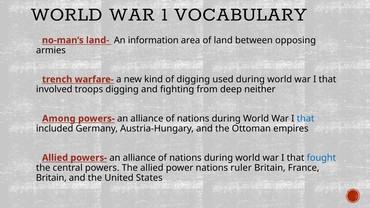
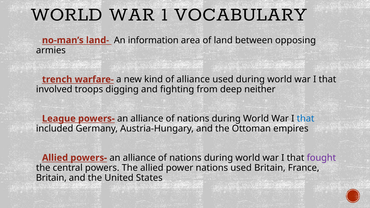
of digging: digging -> alliance
Among: Among -> League
fought colour: blue -> purple
nations ruler: ruler -> used
